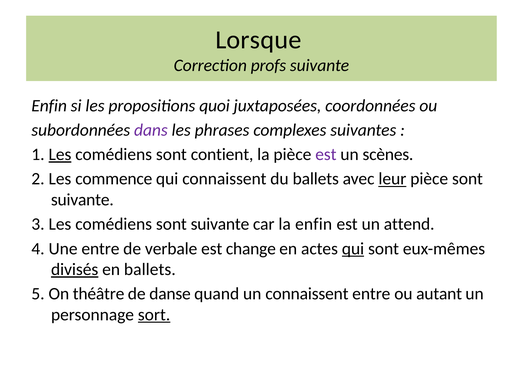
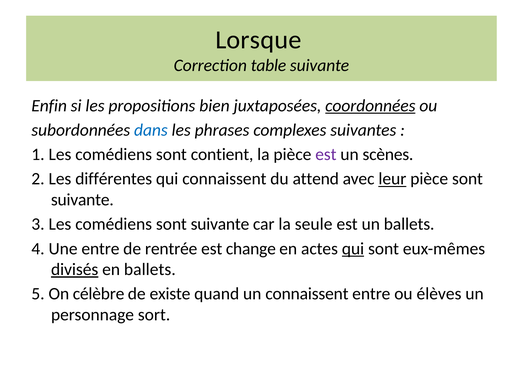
profs: profs -> table
quoi: quoi -> bien
coordonnées underline: none -> present
dans colour: purple -> blue
Les at (60, 155) underline: present -> none
commence: commence -> différentes
du ballets: ballets -> attend
la enfin: enfin -> seule
un attend: attend -> ballets
verbale: verbale -> rentrée
théâtre: théâtre -> célèbre
danse: danse -> existe
autant: autant -> élèves
sort underline: present -> none
